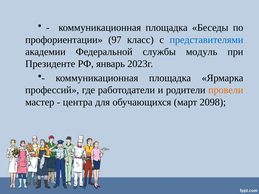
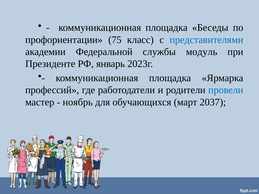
97: 97 -> 75
провели colour: orange -> blue
центра: центра -> ноябрь
2098: 2098 -> 2037
